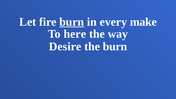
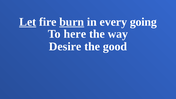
Let underline: none -> present
make: make -> going
the burn: burn -> good
